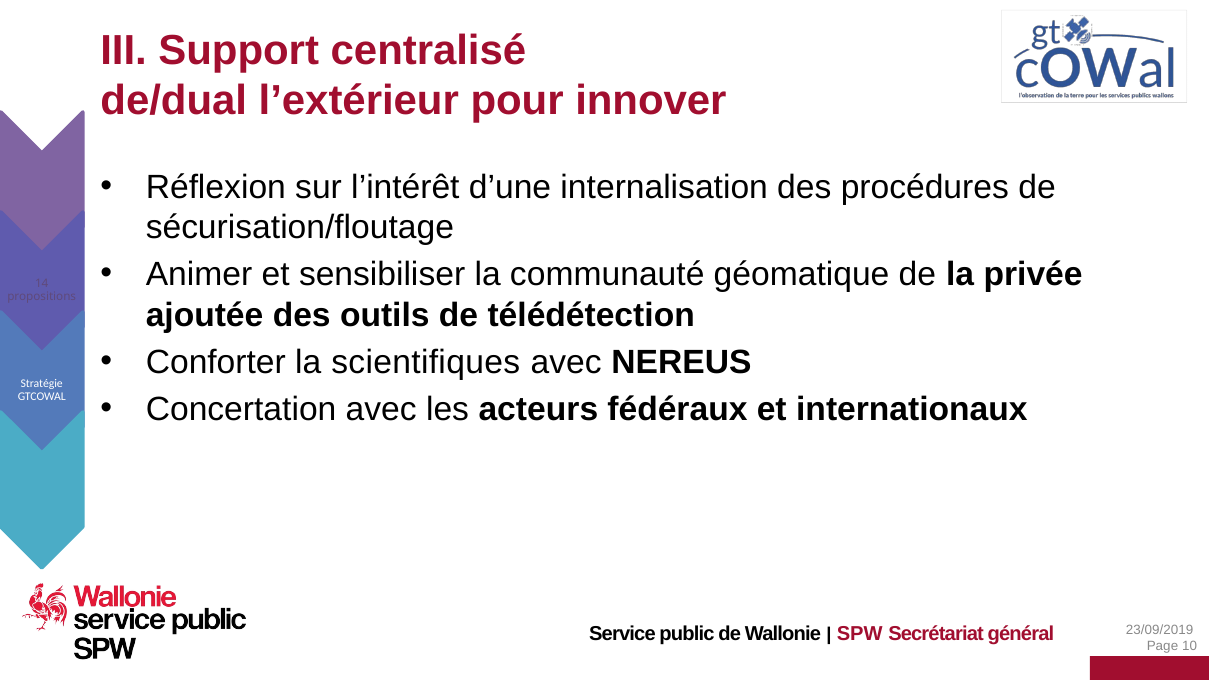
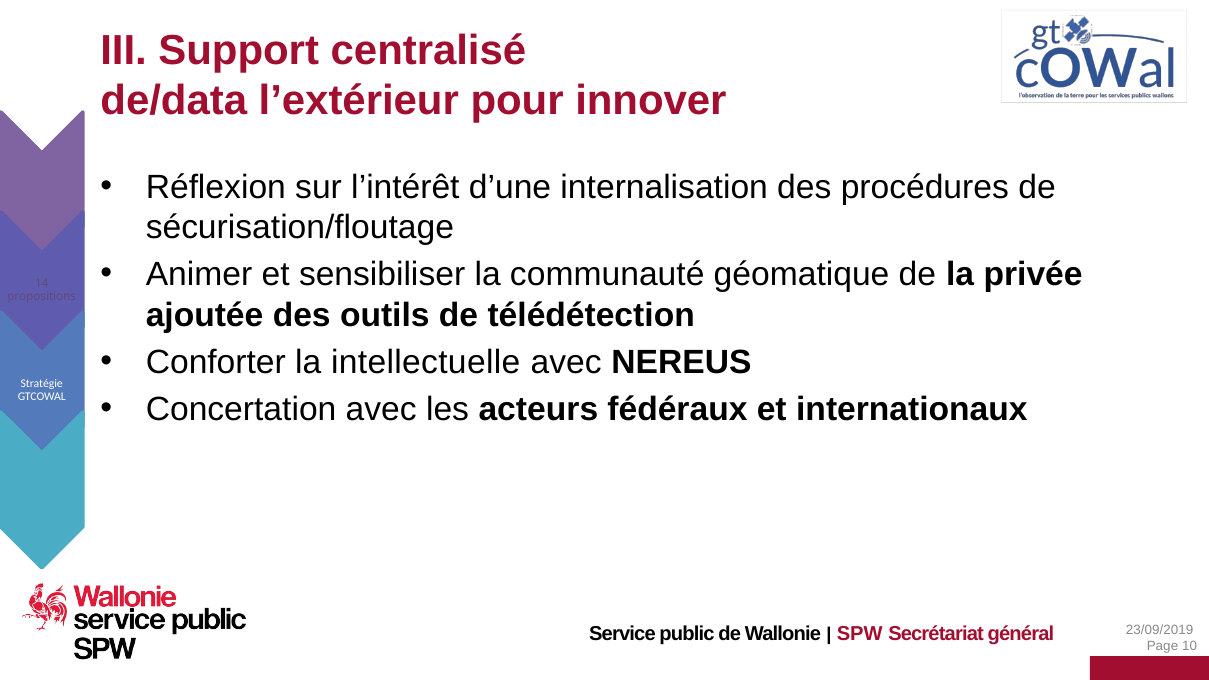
de/dual: de/dual -> de/data
scientifiques: scientifiques -> intellectuelle
